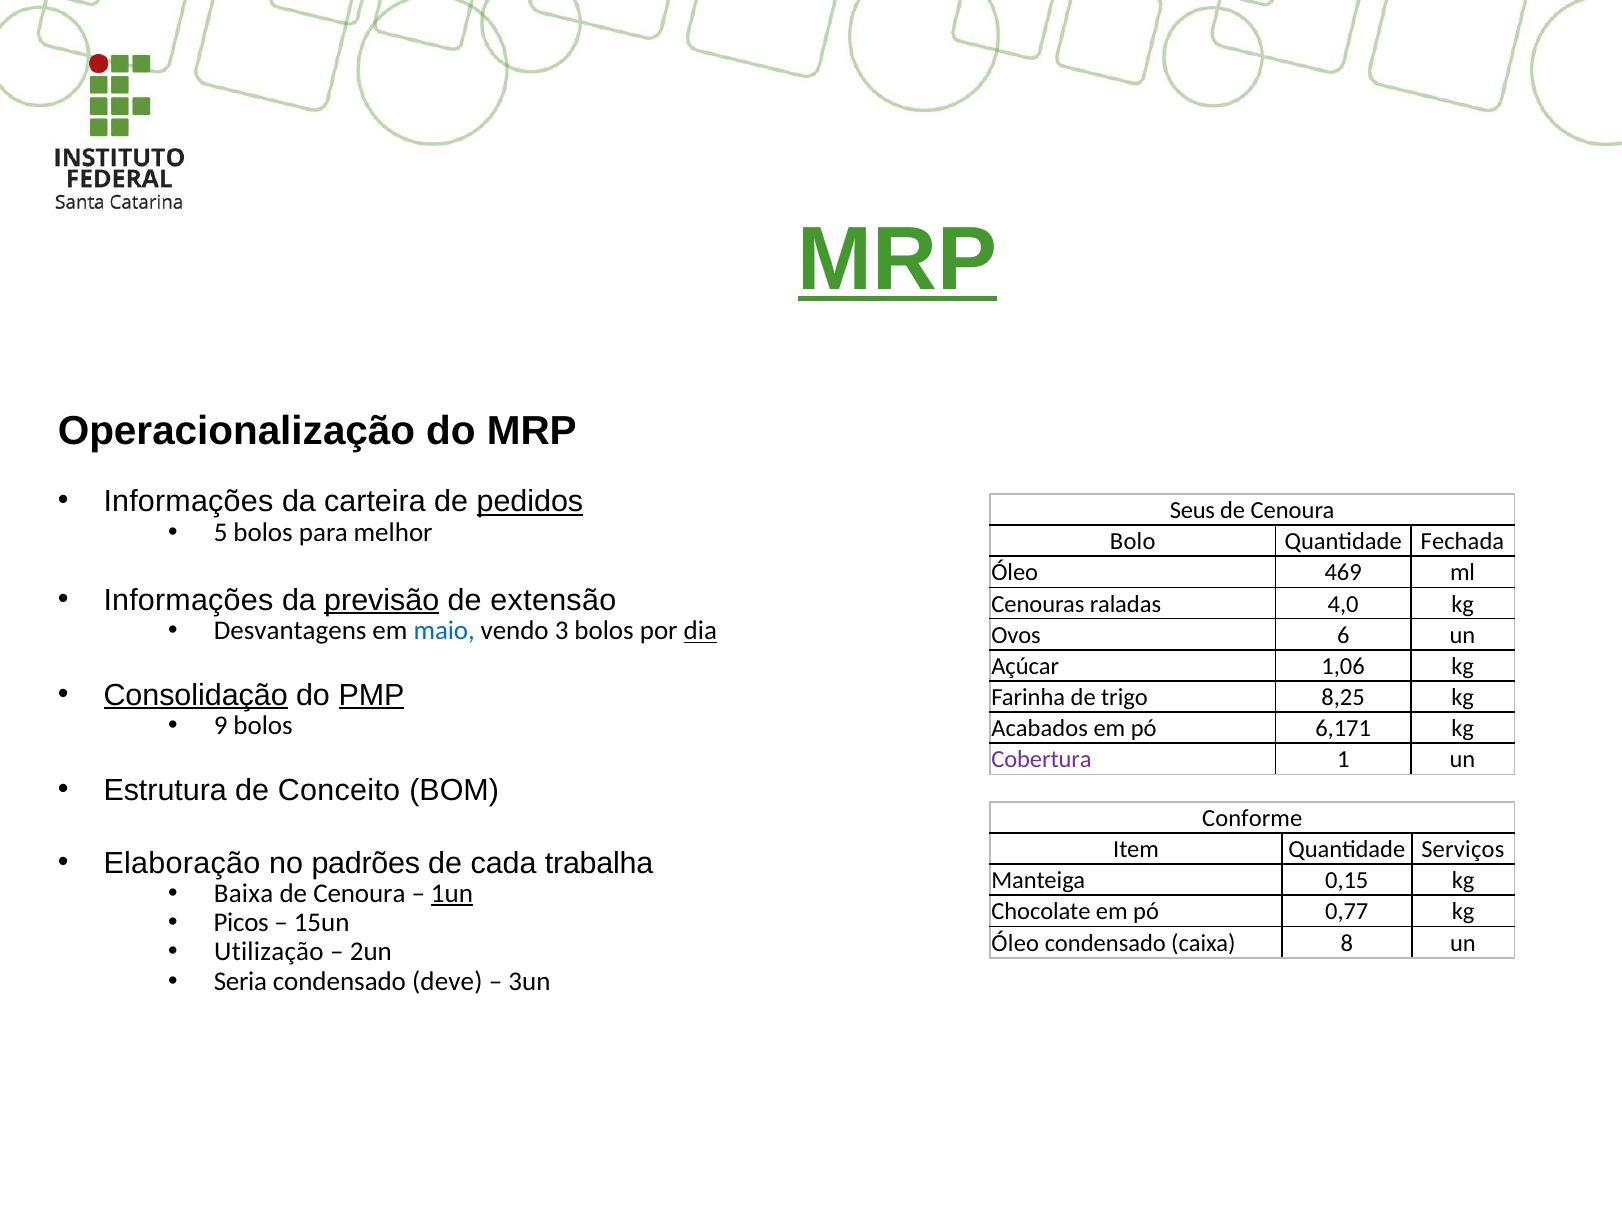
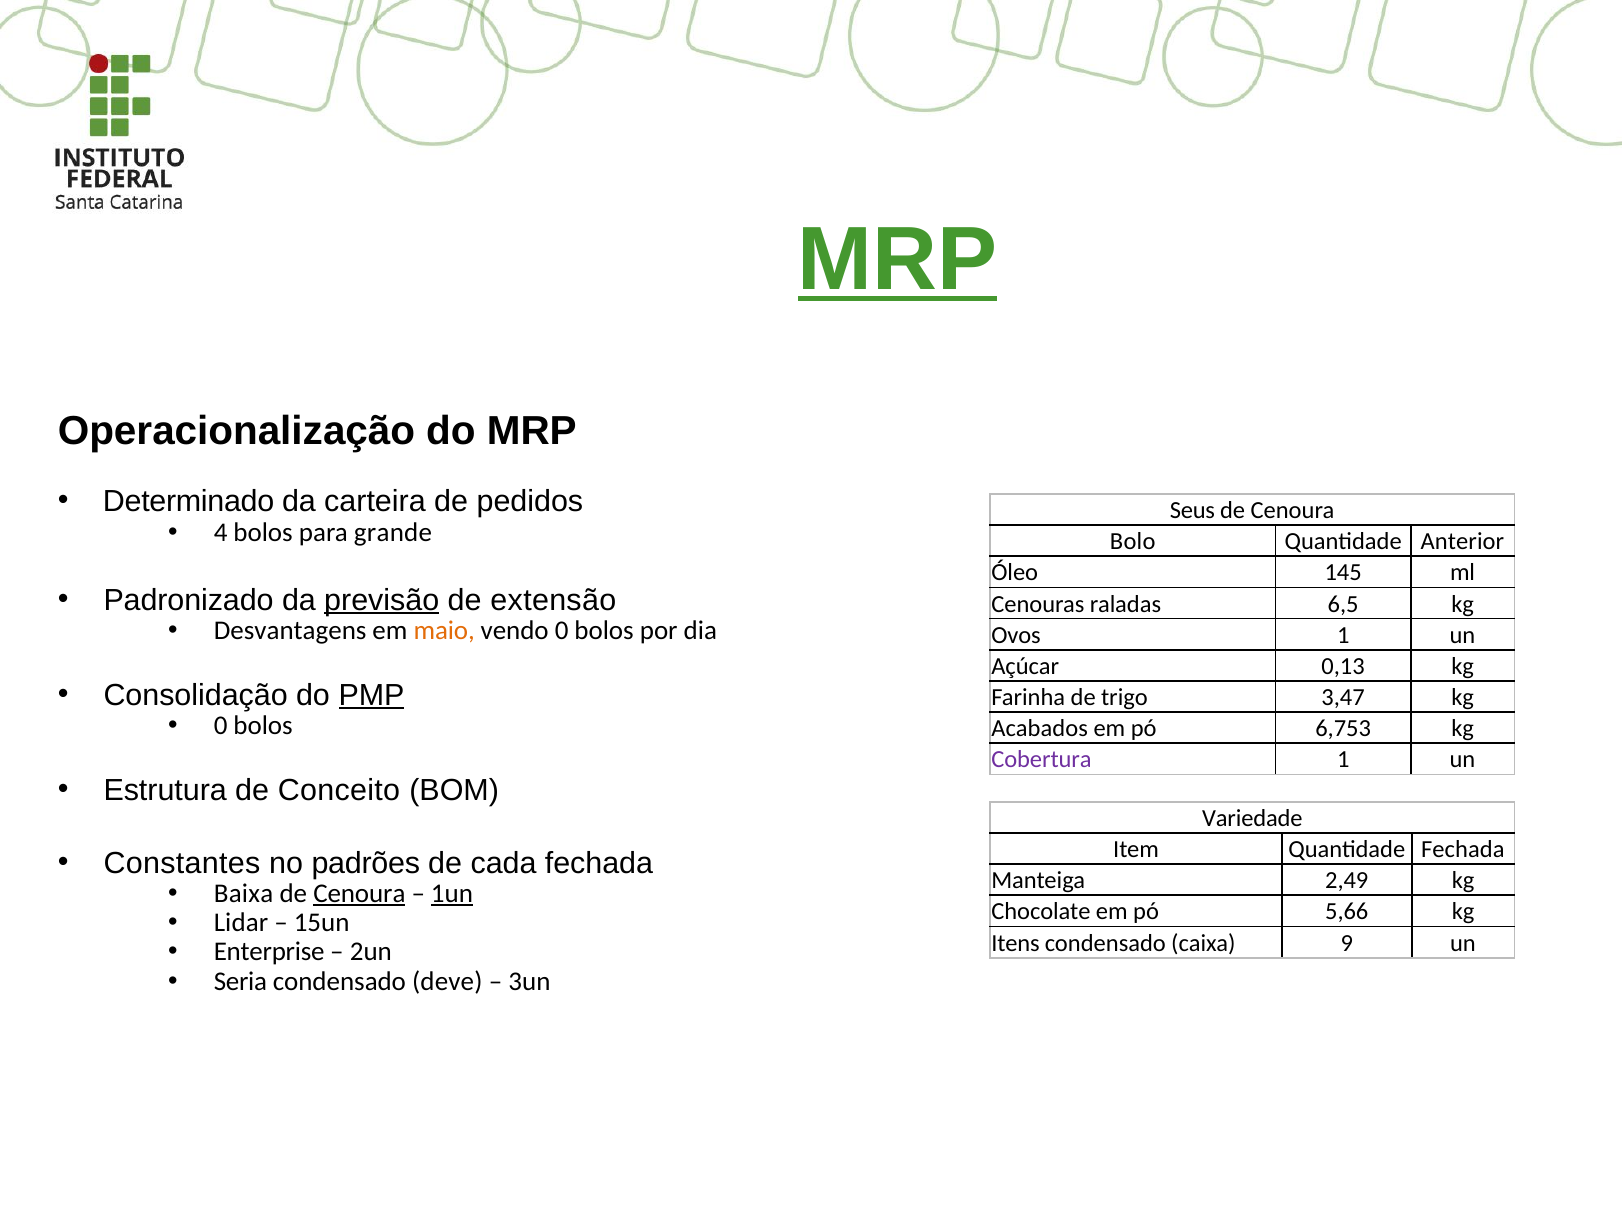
Informações at (188, 502): Informações -> Determinado
pedidos underline: present -> none
5: 5 -> 4
melhor: melhor -> grande
Fechada: Fechada -> Anterior
469: 469 -> 145
Informações at (188, 600): Informações -> Padronizado
4,0: 4,0 -> 6,5
maio colour: blue -> orange
vendo 3: 3 -> 0
dia underline: present -> none
Ovos 6: 6 -> 1
1,06: 1,06 -> 0,13
Consolidação underline: present -> none
8,25: 8,25 -> 3,47
9 at (221, 726): 9 -> 0
6,171: 6,171 -> 6,753
Conforme: Conforme -> Variedade
Quantidade Serviços: Serviços -> Fechada
Elaboração: Elaboração -> Constantes
cada trabalha: trabalha -> fechada
0,15: 0,15 -> 2,49
Cenoura at (359, 894) underline: none -> present
0,77: 0,77 -> 5,66
Picos: Picos -> Lidar
Óleo at (1015, 943): Óleo -> Itens
8: 8 -> 9
Utilização: Utilização -> Enterprise
